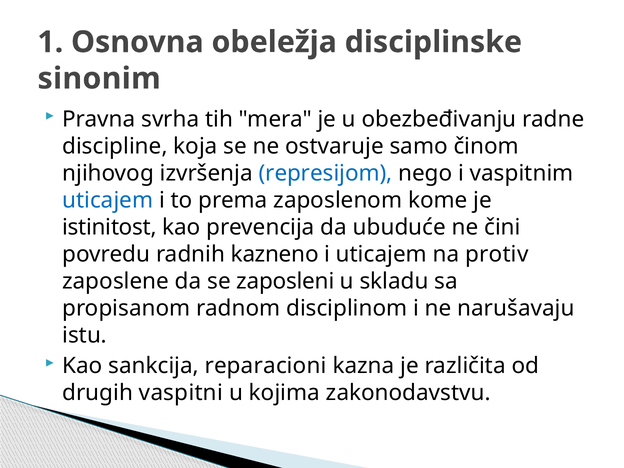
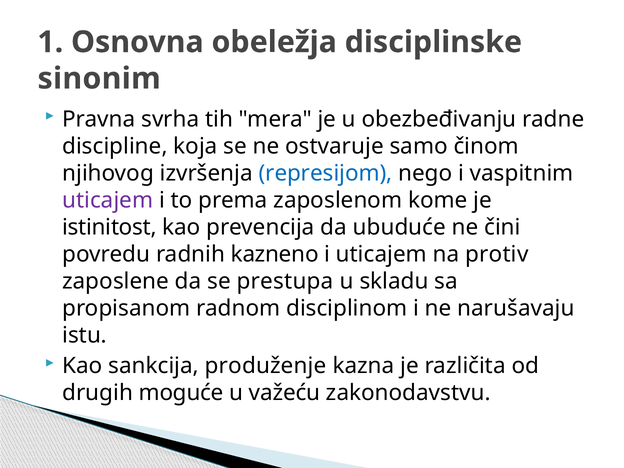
uticajem at (108, 200) colour: blue -> purple
zaposleni: zaposleni -> prestupa
reparacioni: reparacioni -> produženje
vaspitni: vaspitni -> moguće
kojima: kojima -> važeću
